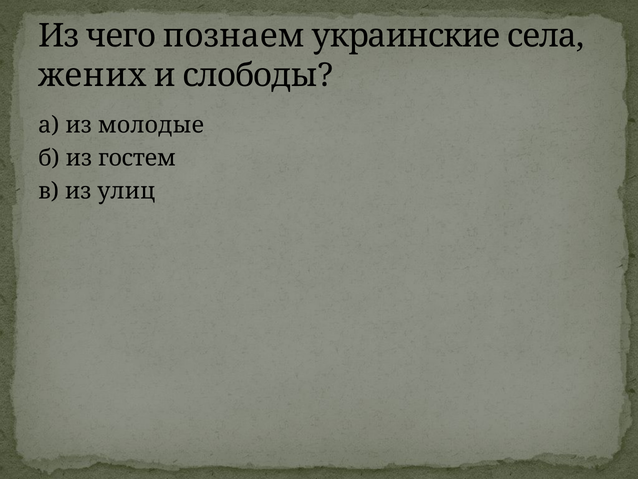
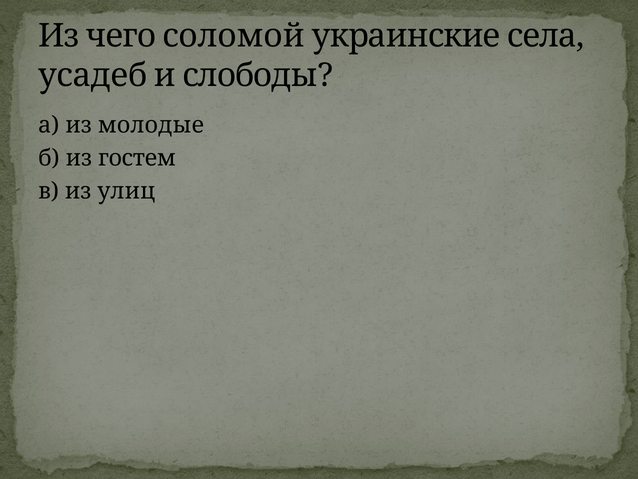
познаем: познаем -> соломой
жених: жених -> усадеб
